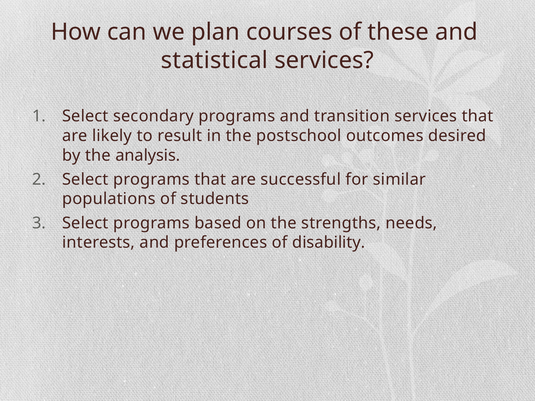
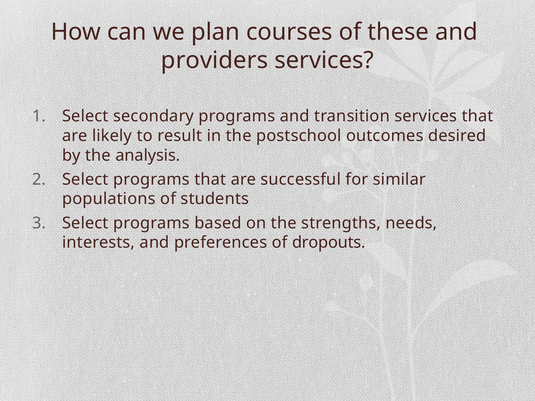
statistical: statistical -> providers
disability: disability -> dropouts
